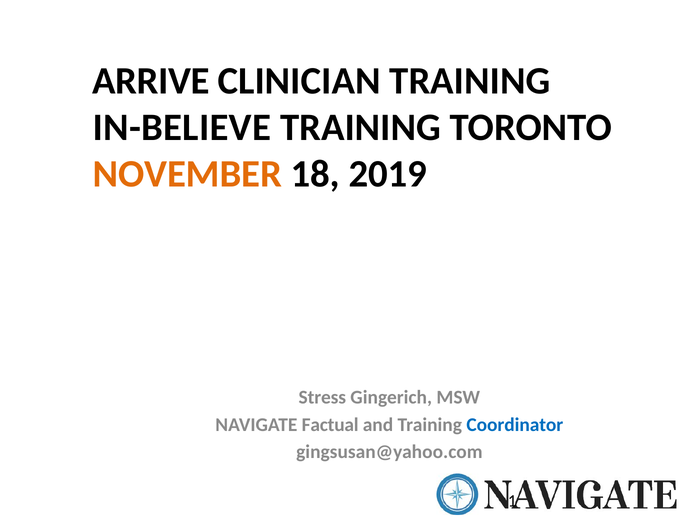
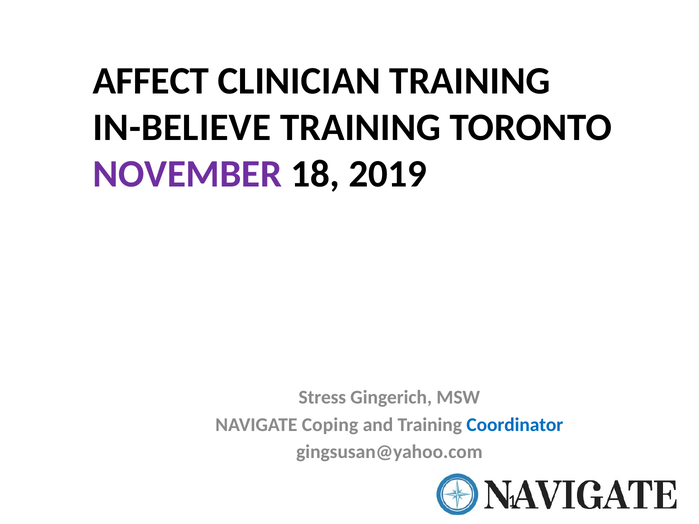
ARRIVE: ARRIVE -> AFFECT
NOVEMBER colour: orange -> purple
Factual: Factual -> Coping
